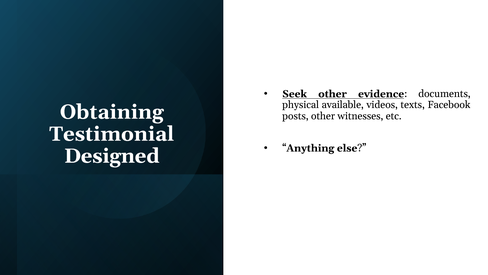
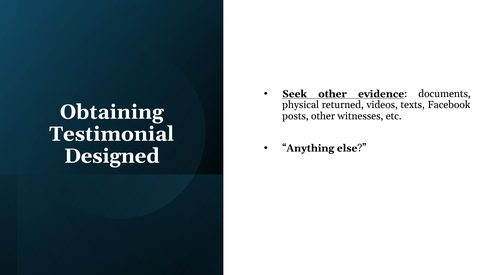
available: available -> returned
